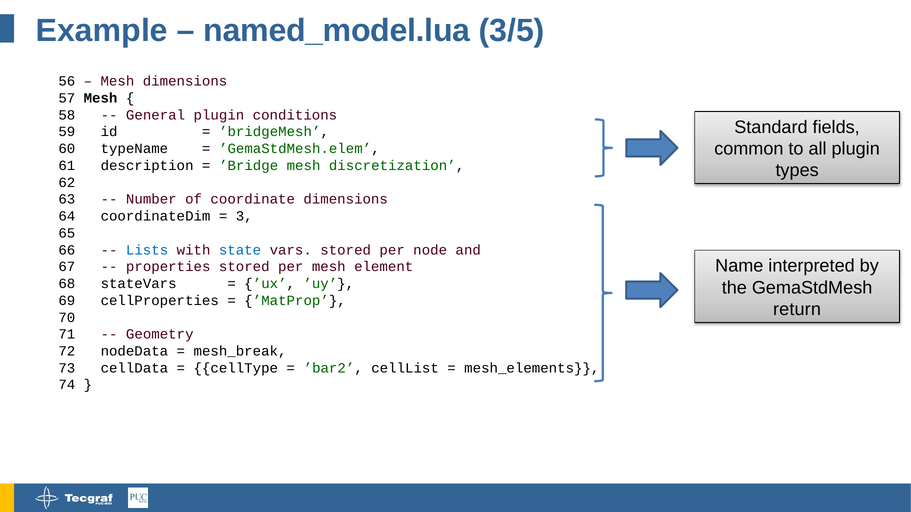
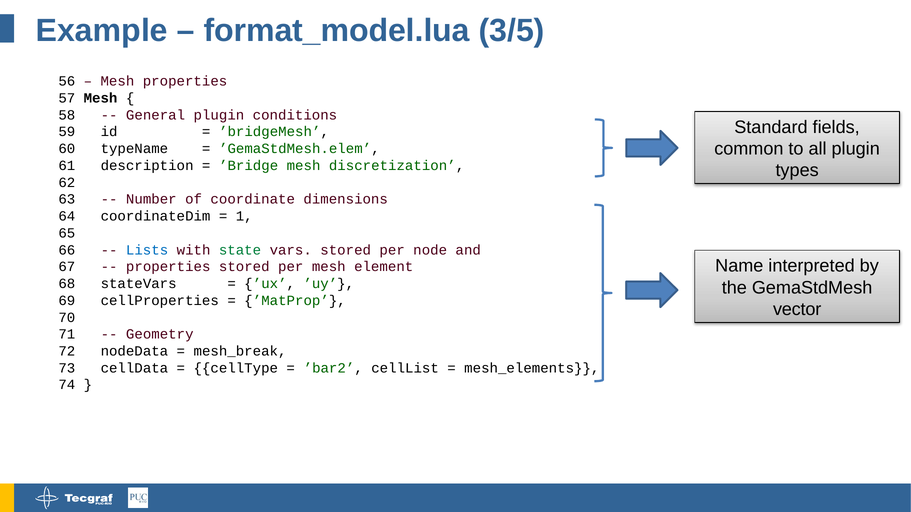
named_model.lua: named_model.lua -> format_model.lua
Mesh dimensions: dimensions -> properties
3: 3 -> 1
state colour: blue -> green
return: return -> vector
